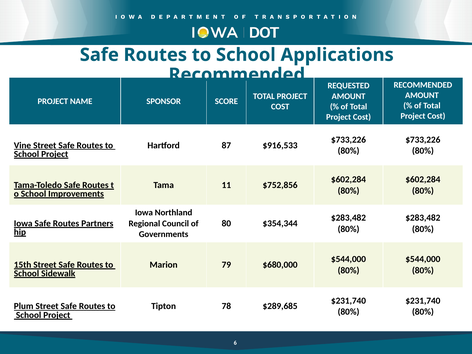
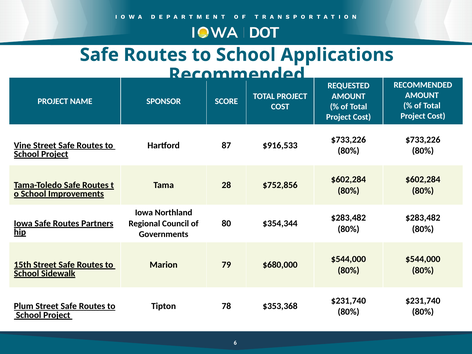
11: 11 -> 28
$289,685: $289,685 -> $353,368
